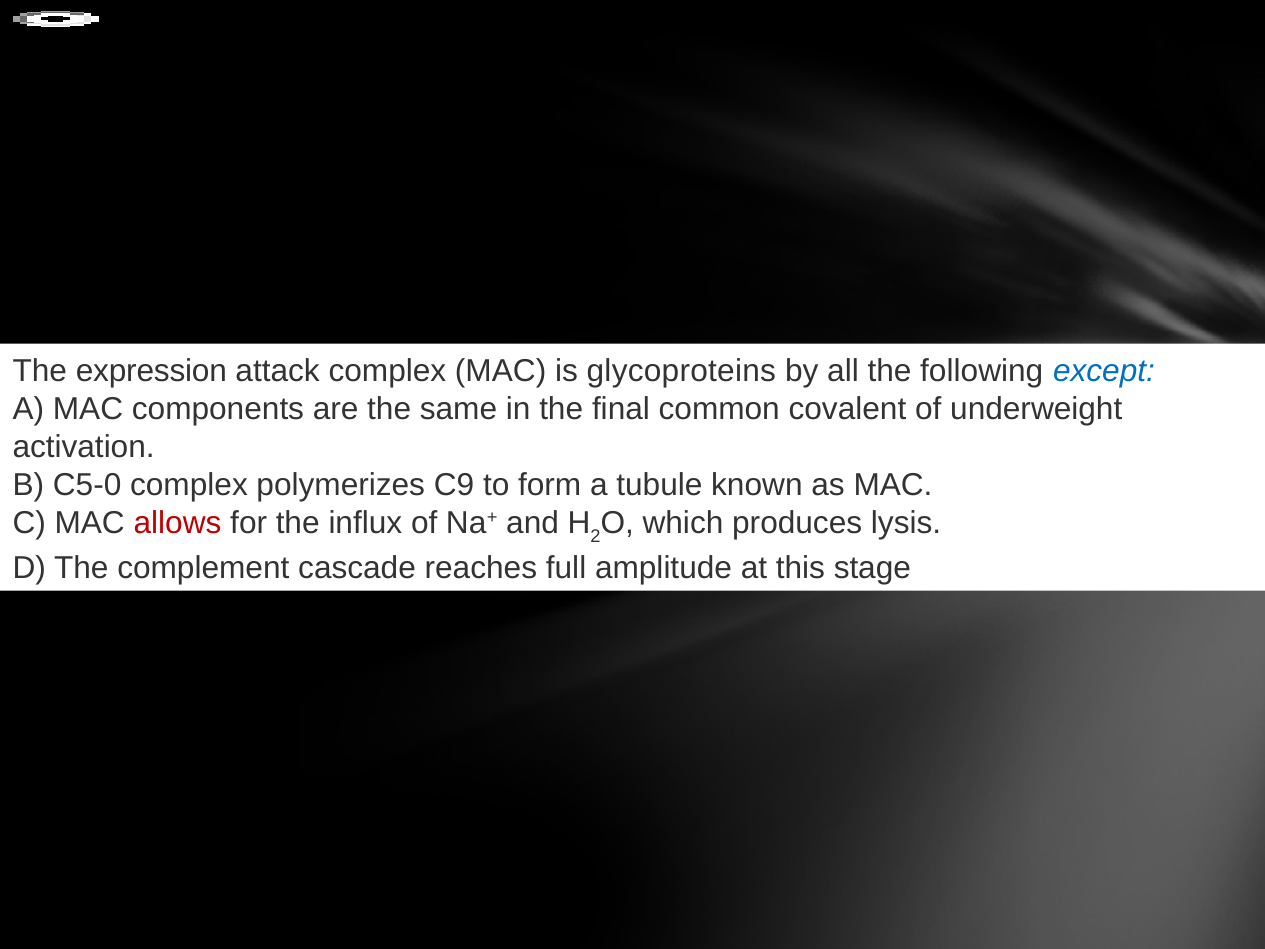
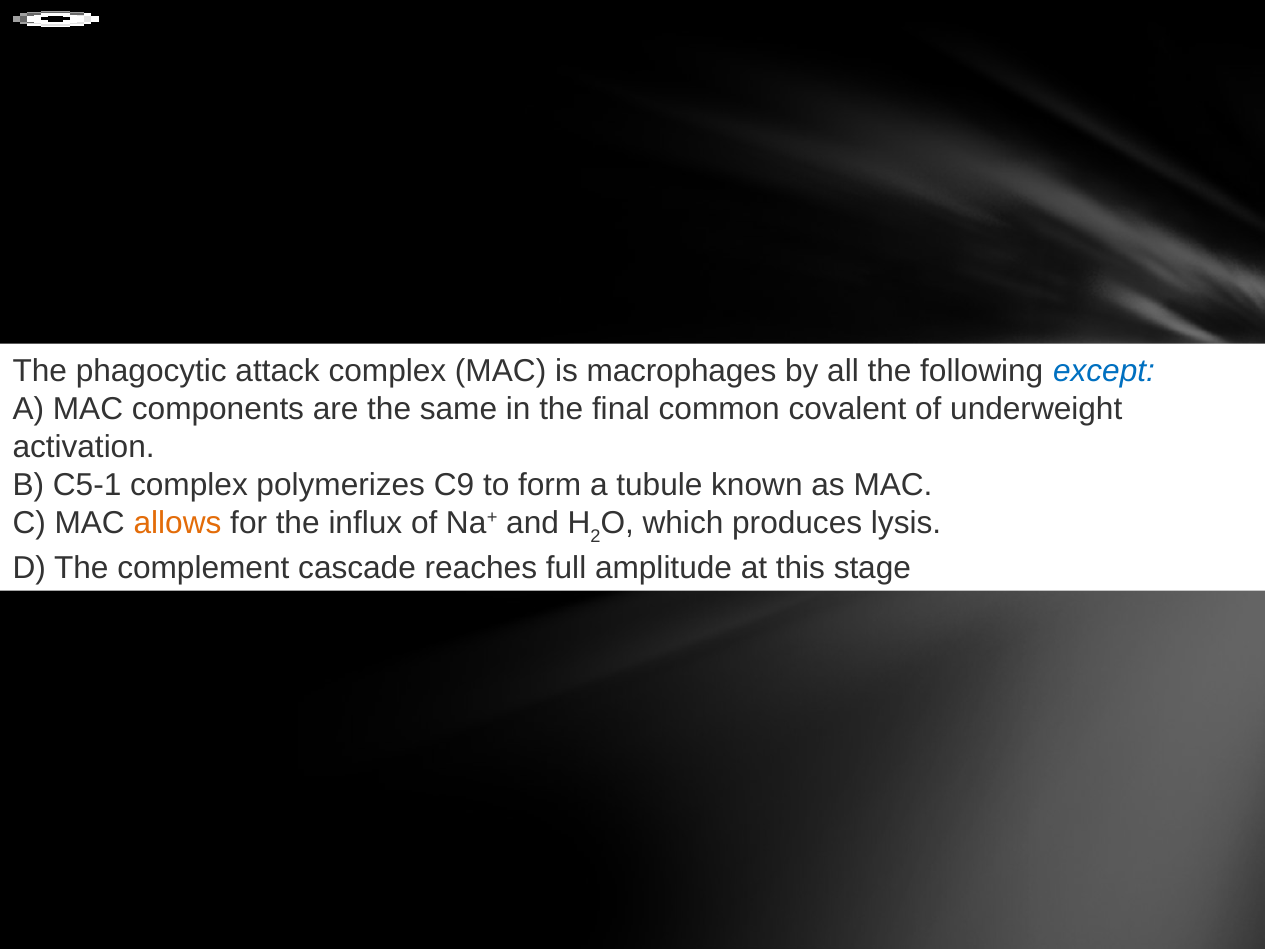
expression: expression -> phagocytic
glycoproteins: glycoproteins -> macrophages
C5-0: C5-0 -> C5-1
allows colour: red -> orange
